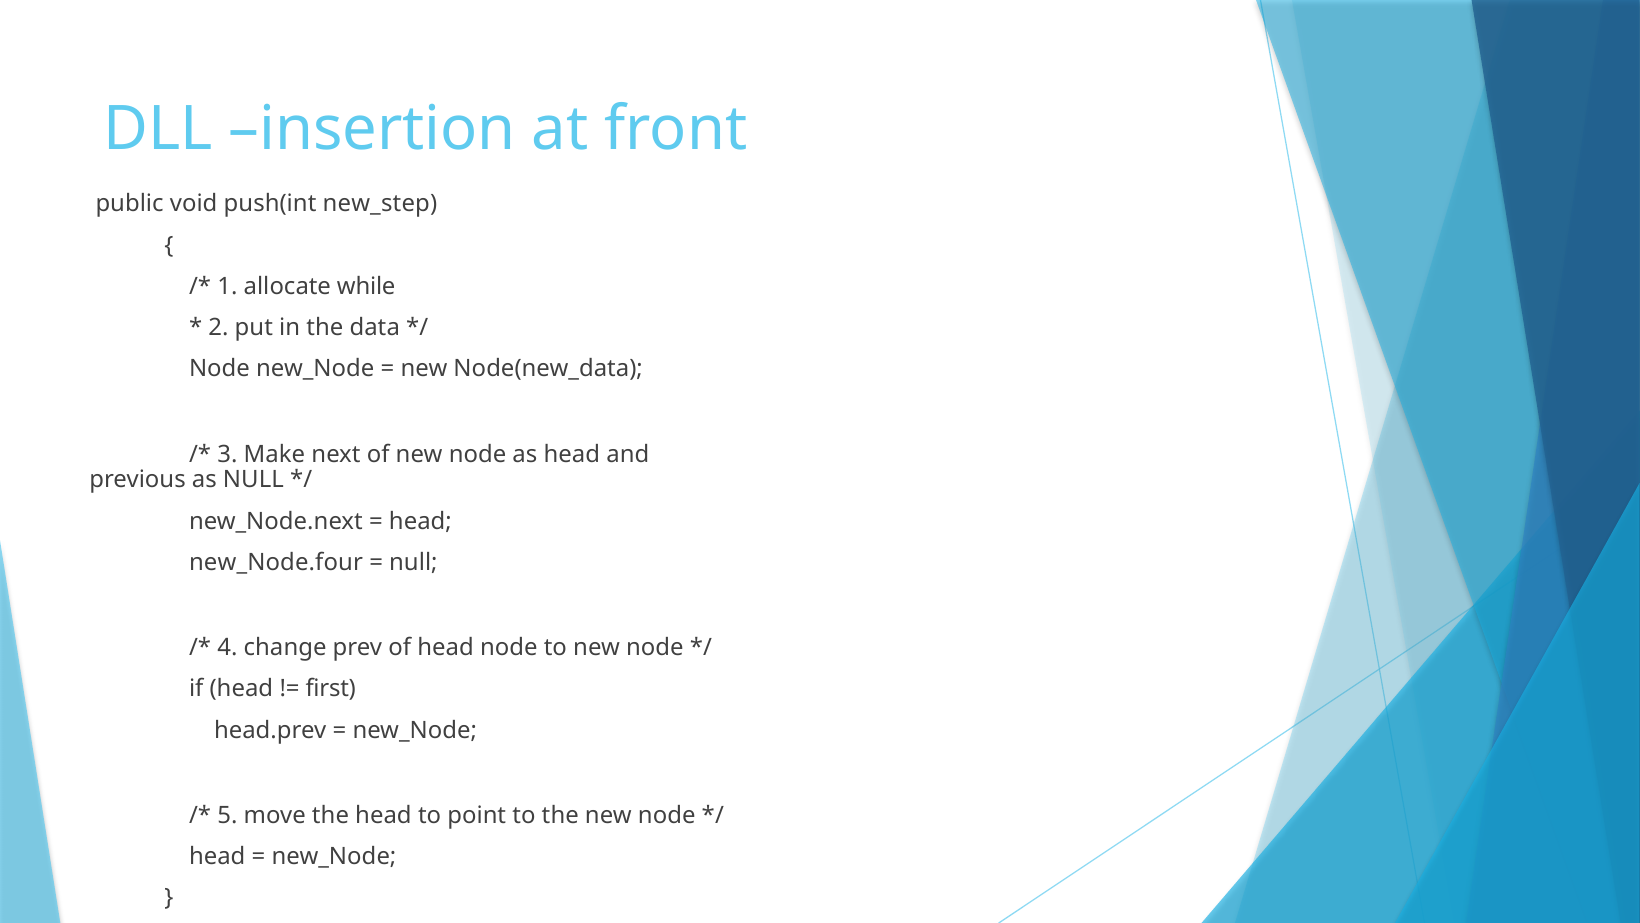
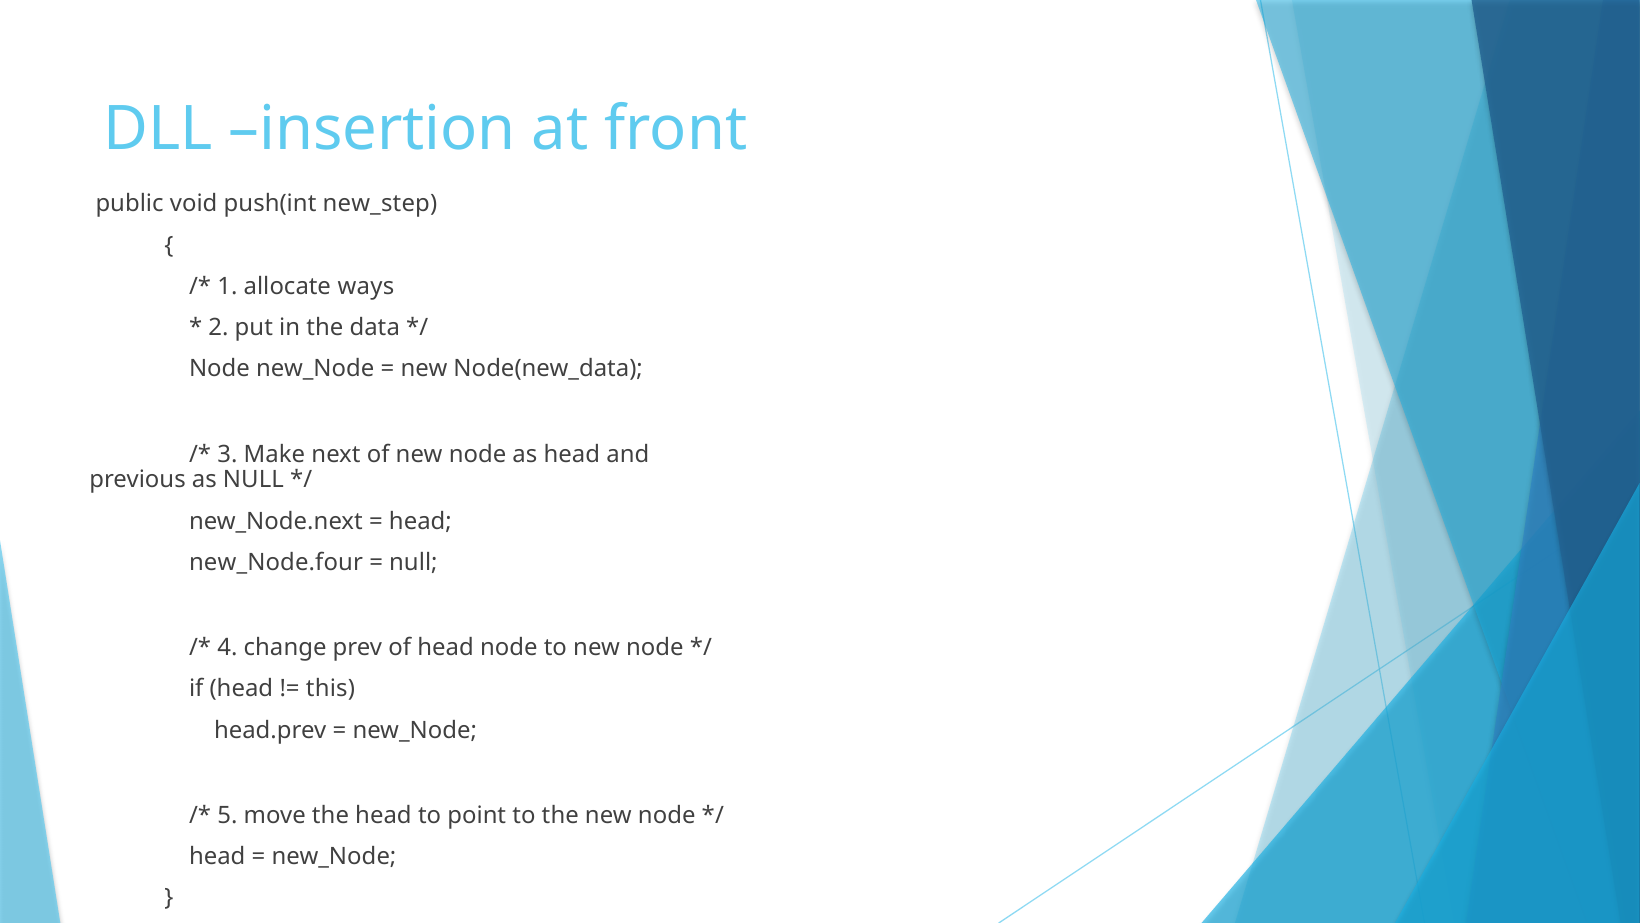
while: while -> ways
first: first -> this
